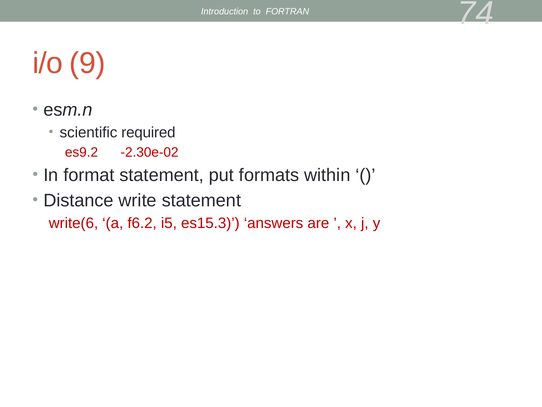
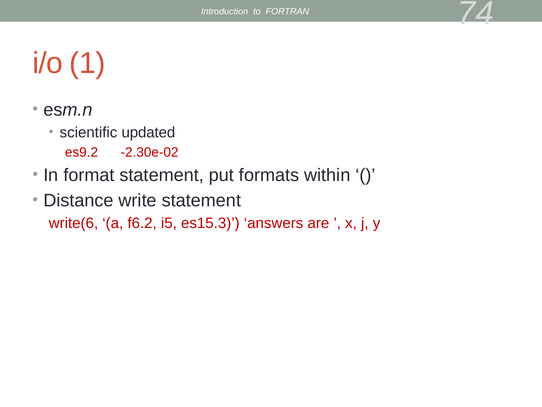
9: 9 -> 1
required: required -> updated
